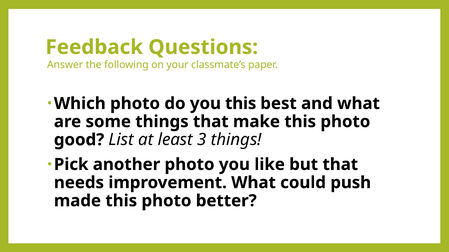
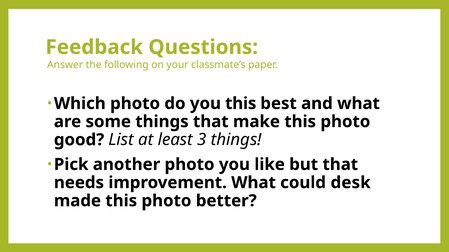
push: push -> desk
